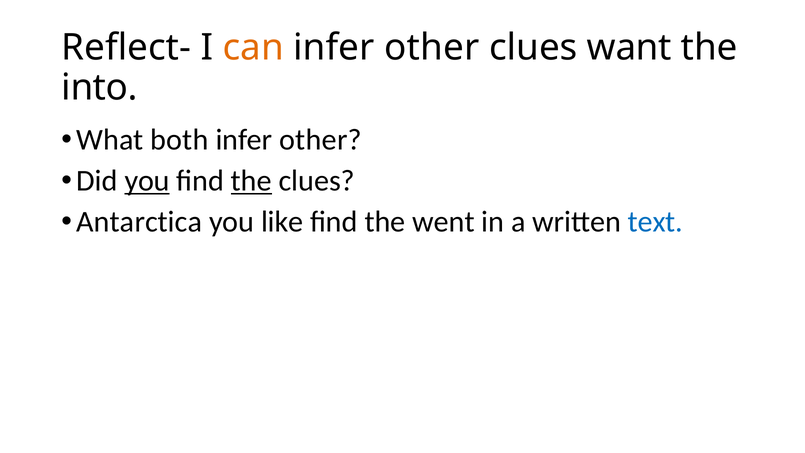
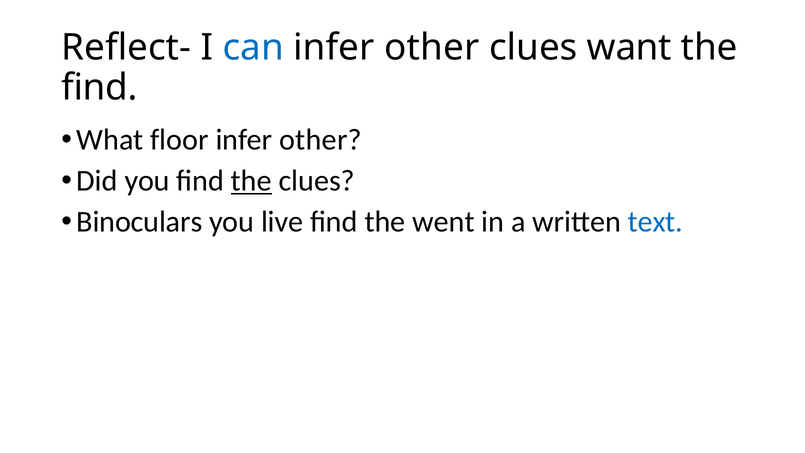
can colour: orange -> blue
into at (100, 88): into -> find
both: both -> floor
you at (147, 181) underline: present -> none
Antarctica: Antarctica -> Binoculars
like: like -> live
